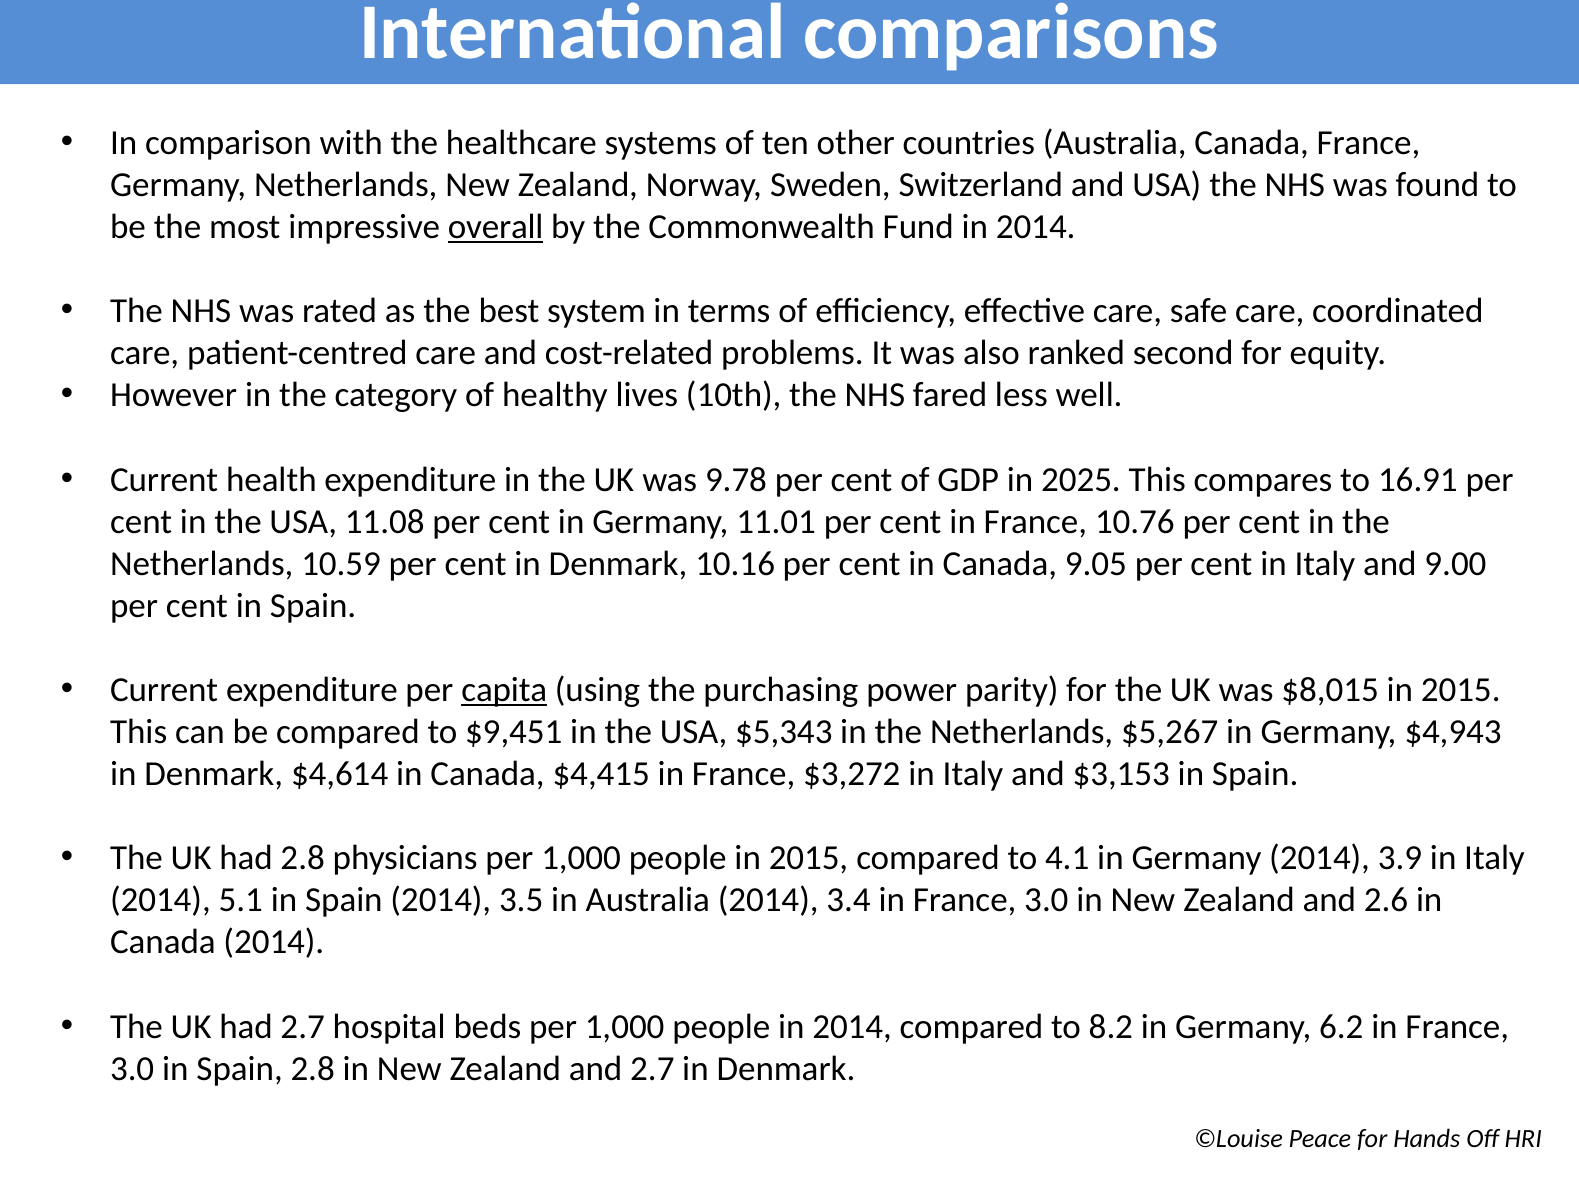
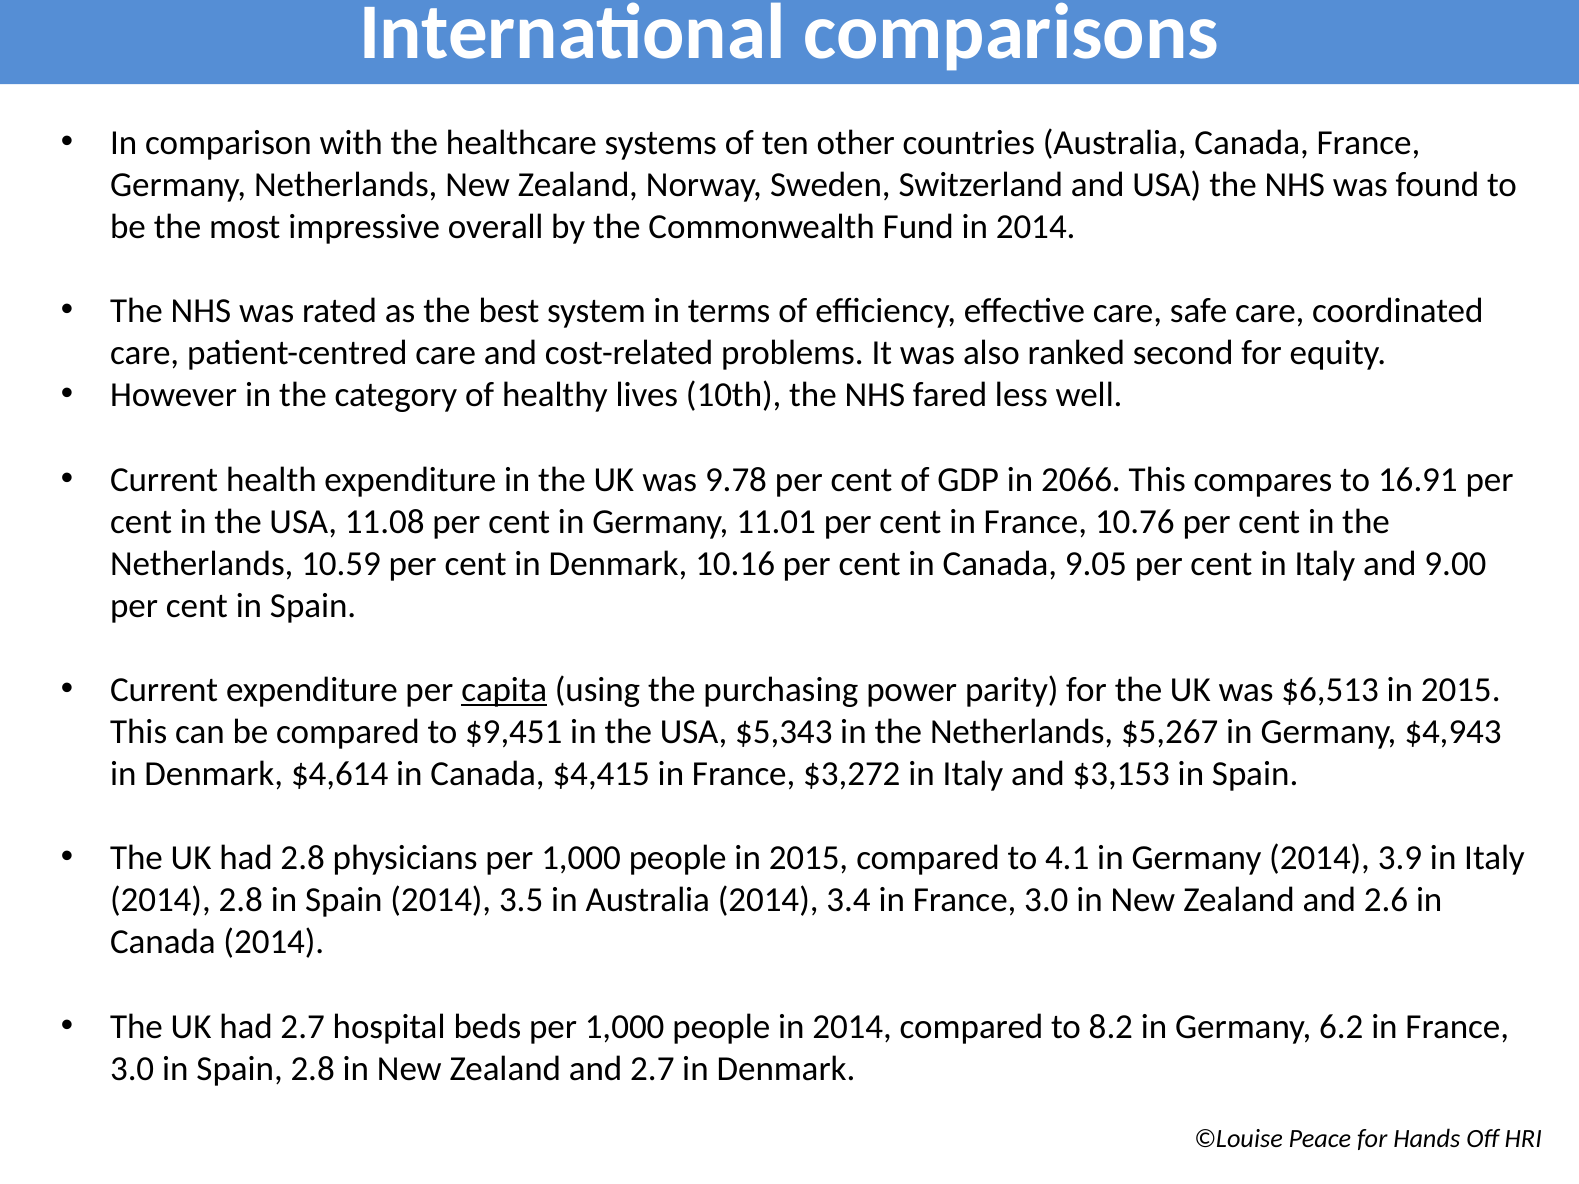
overall underline: present -> none
2025: 2025 -> 2066
$8,015: $8,015 -> $6,513
2014 5.1: 5.1 -> 2.8
